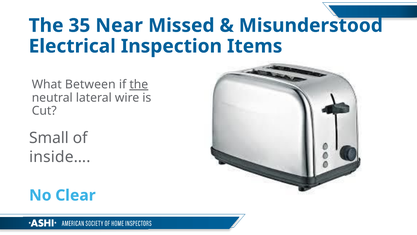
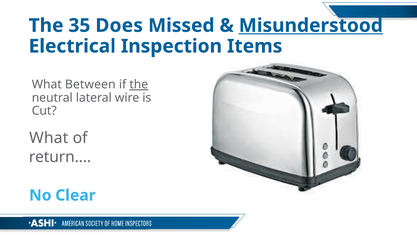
Near: Near -> Does
Misunderstood underline: none -> present
Small at (49, 138): Small -> What
inside…: inside… -> return…
